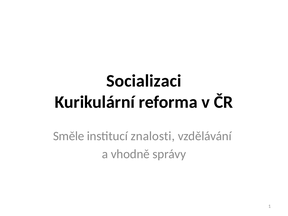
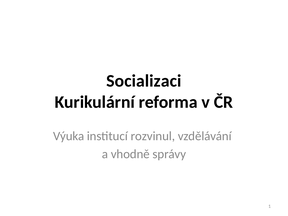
Směle: Směle -> Výuka
znalosti: znalosti -> rozvinul
